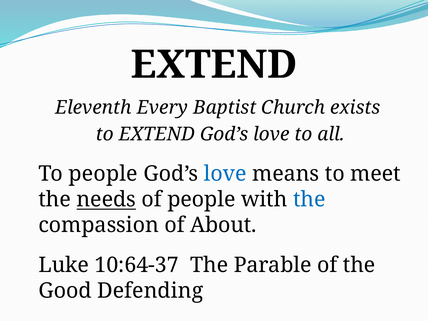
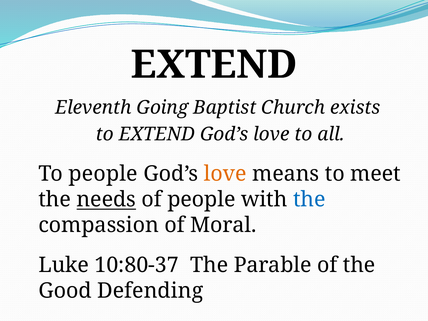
Every: Every -> Going
love at (225, 174) colour: blue -> orange
About: About -> Moral
10:64-37: 10:64-37 -> 10:80-37
